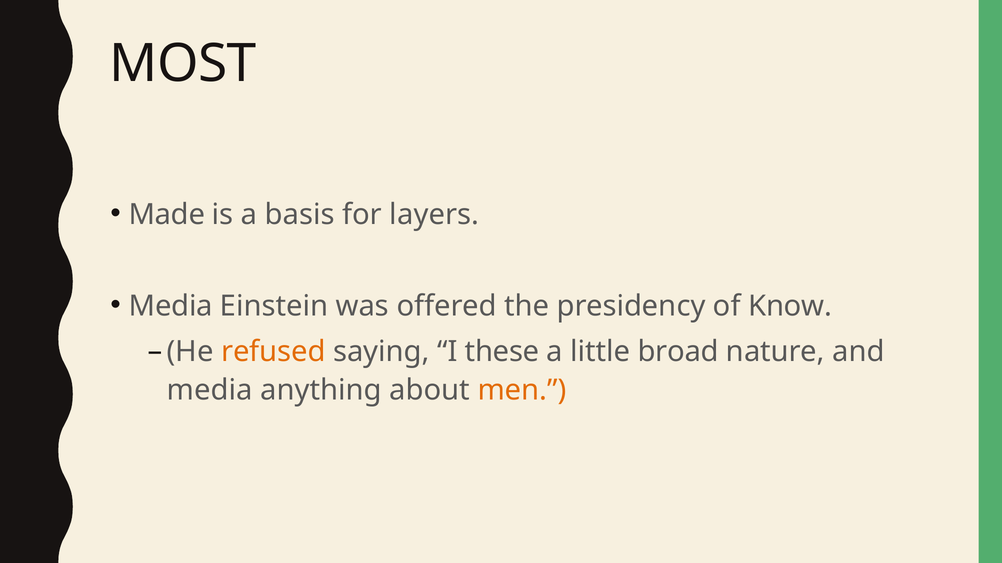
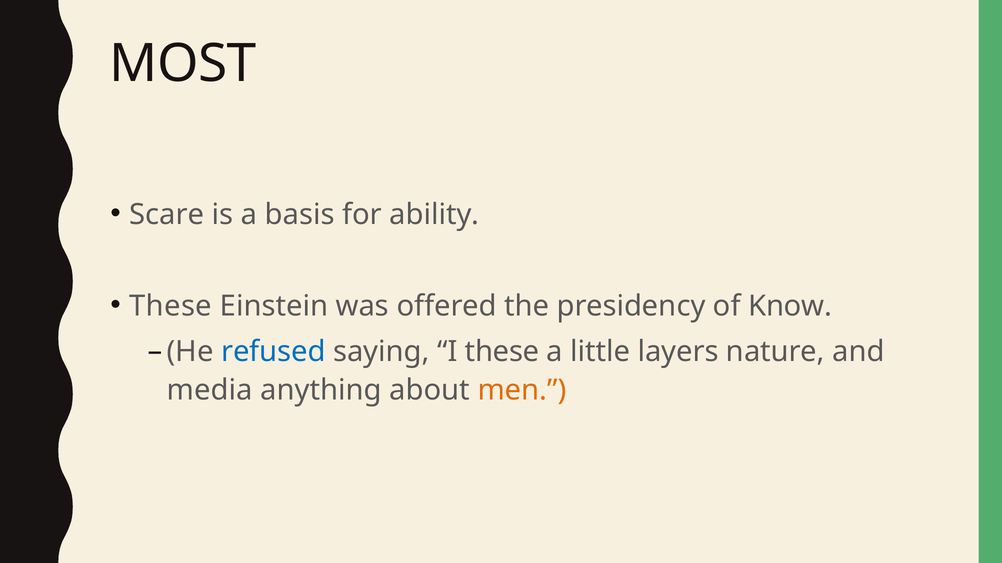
Made: Made -> Scare
layers: layers -> ability
Media at (171, 306): Media -> These
refused colour: orange -> blue
broad: broad -> layers
